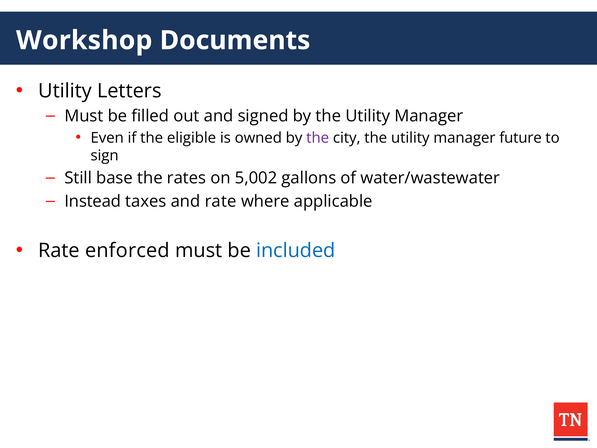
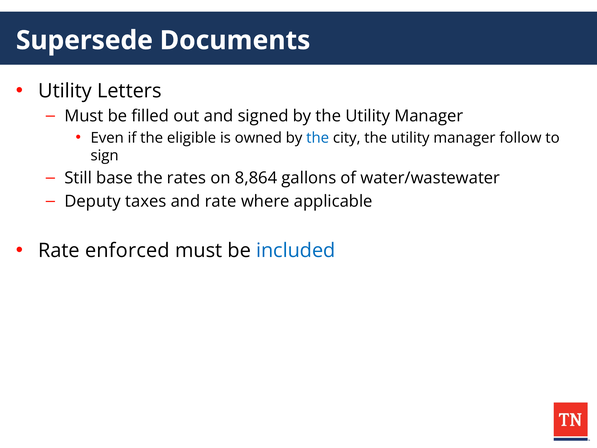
Workshop: Workshop -> Supersede
the at (318, 138) colour: purple -> blue
future: future -> follow
5,002: 5,002 -> 8,864
Instead: Instead -> Deputy
